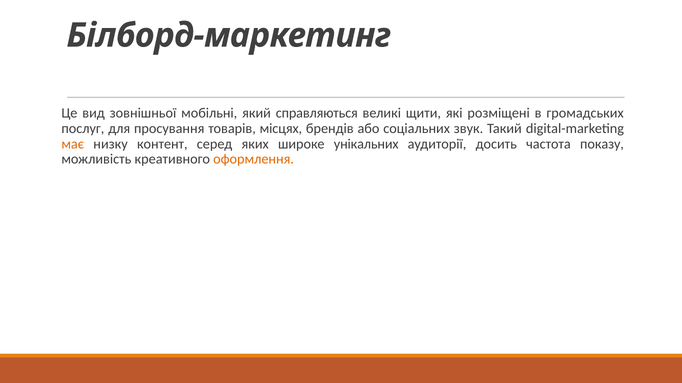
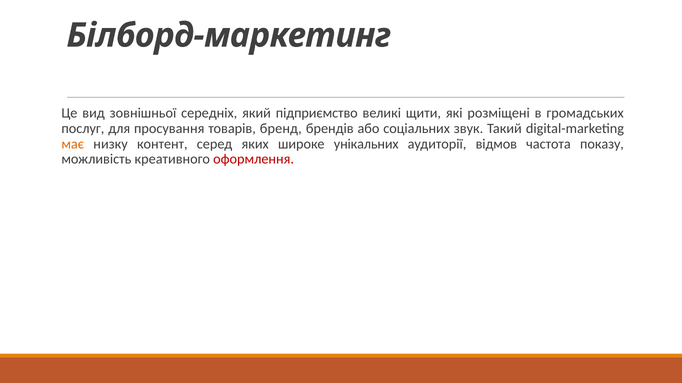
мобільні: мобільні -> середніх
справляються: справляються -> підприємство
місцях: місцях -> бренд
досить: досить -> відмов
оформлення colour: orange -> red
